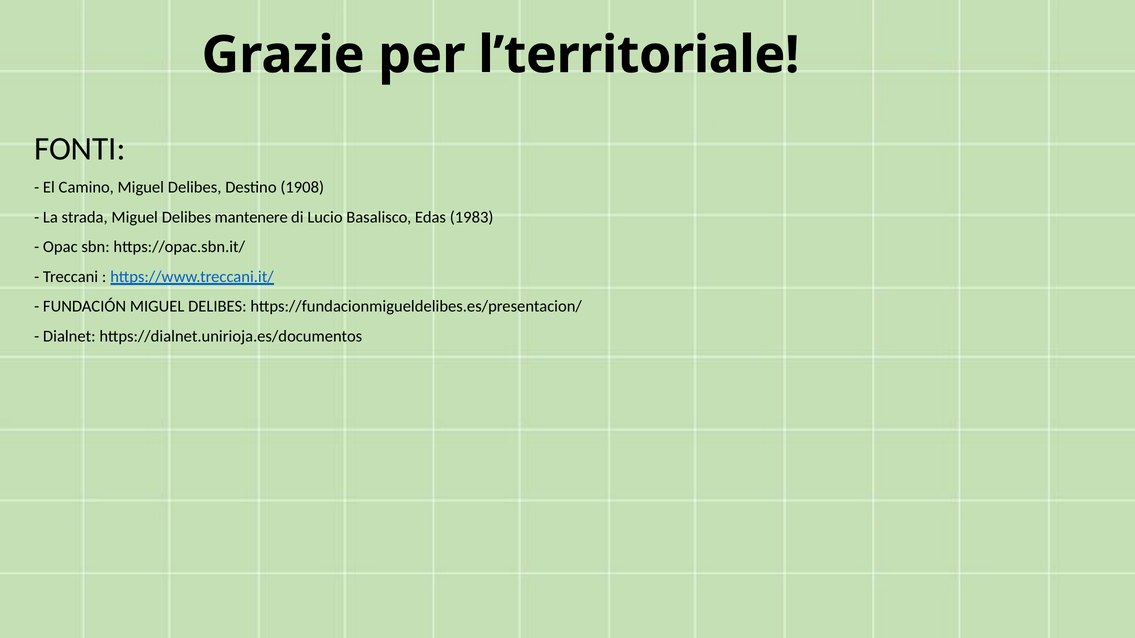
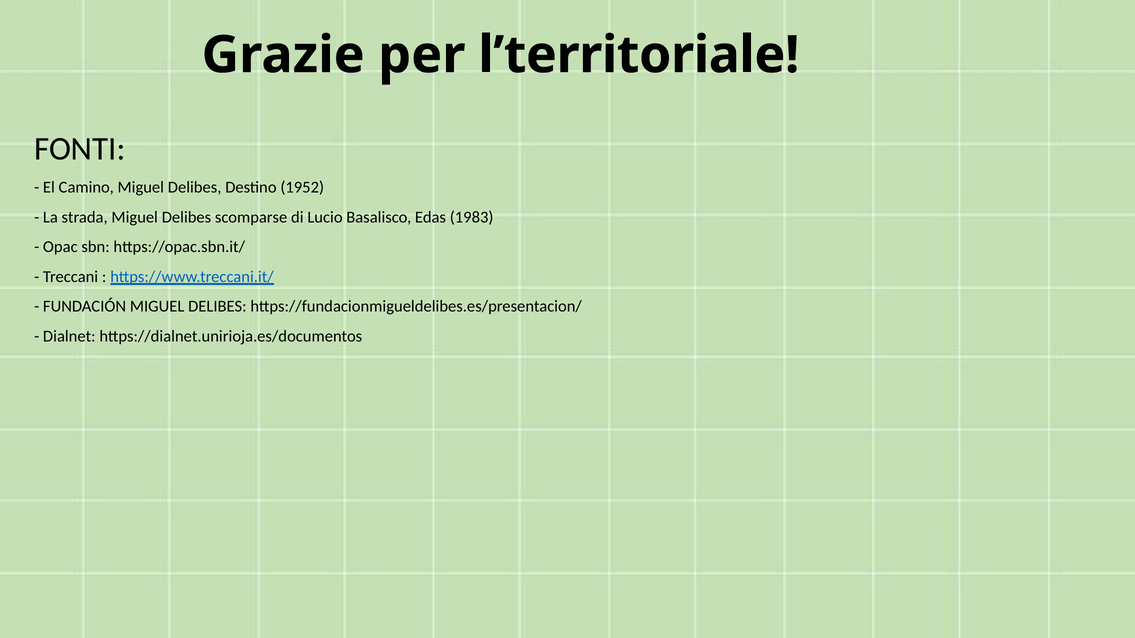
1908: 1908 -> 1952
mantenere: mantenere -> scomparse
